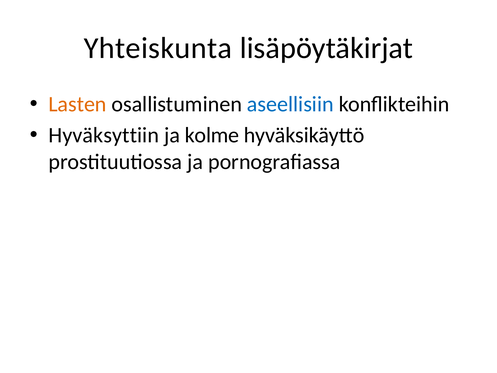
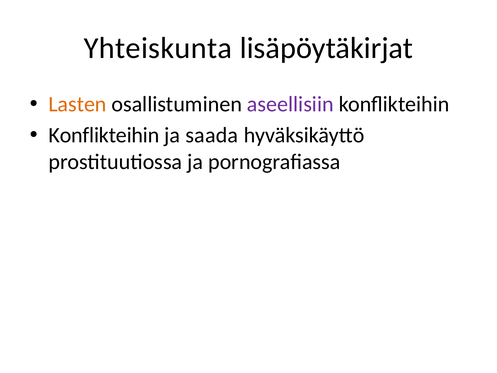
aseellisiin colour: blue -> purple
Hyväksyttiin at (104, 135): Hyväksyttiin -> Konflikteihin
kolme: kolme -> saada
